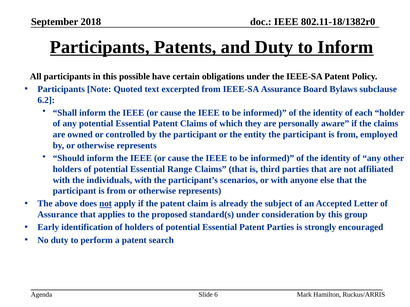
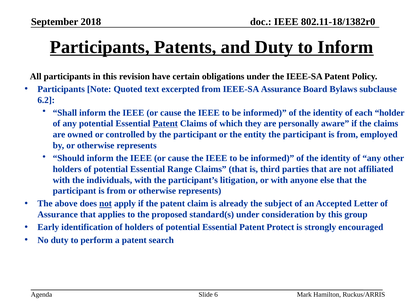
possible: possible -> revision
Patent at (165, 124) underline: none -> present
scenarios: scenarios -> litigation
Patent Parties: Parties -> Protect
